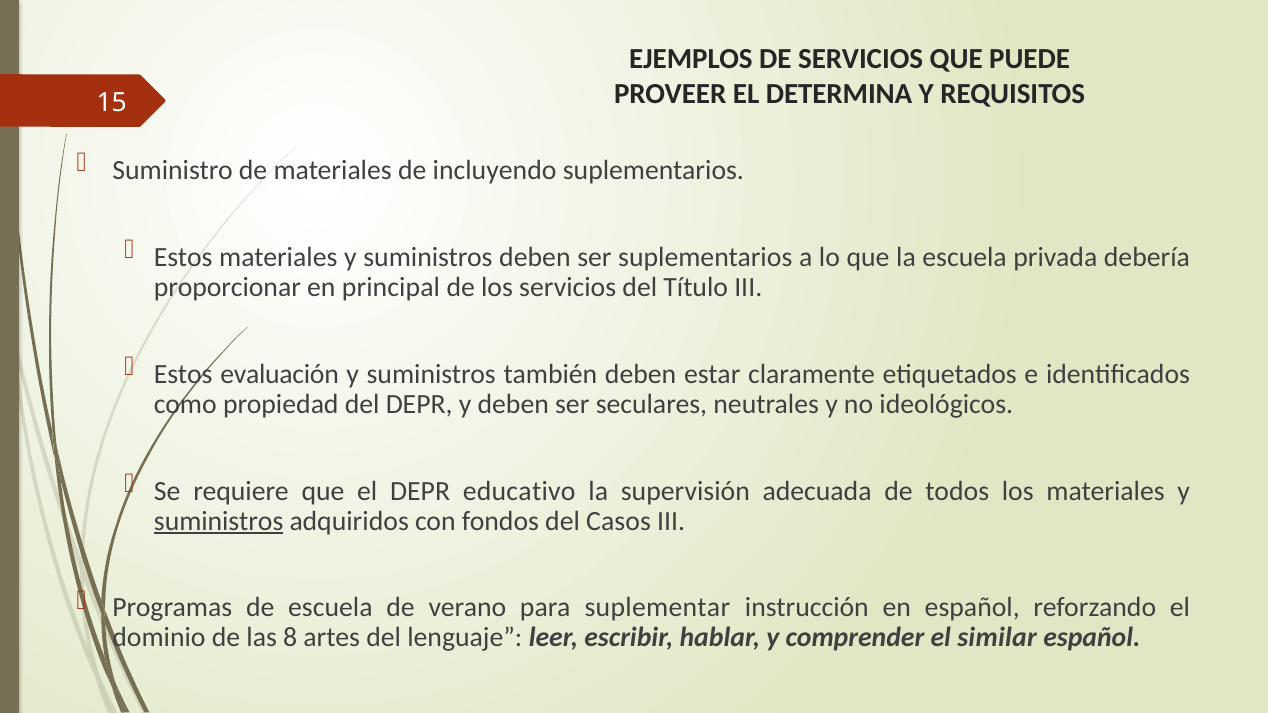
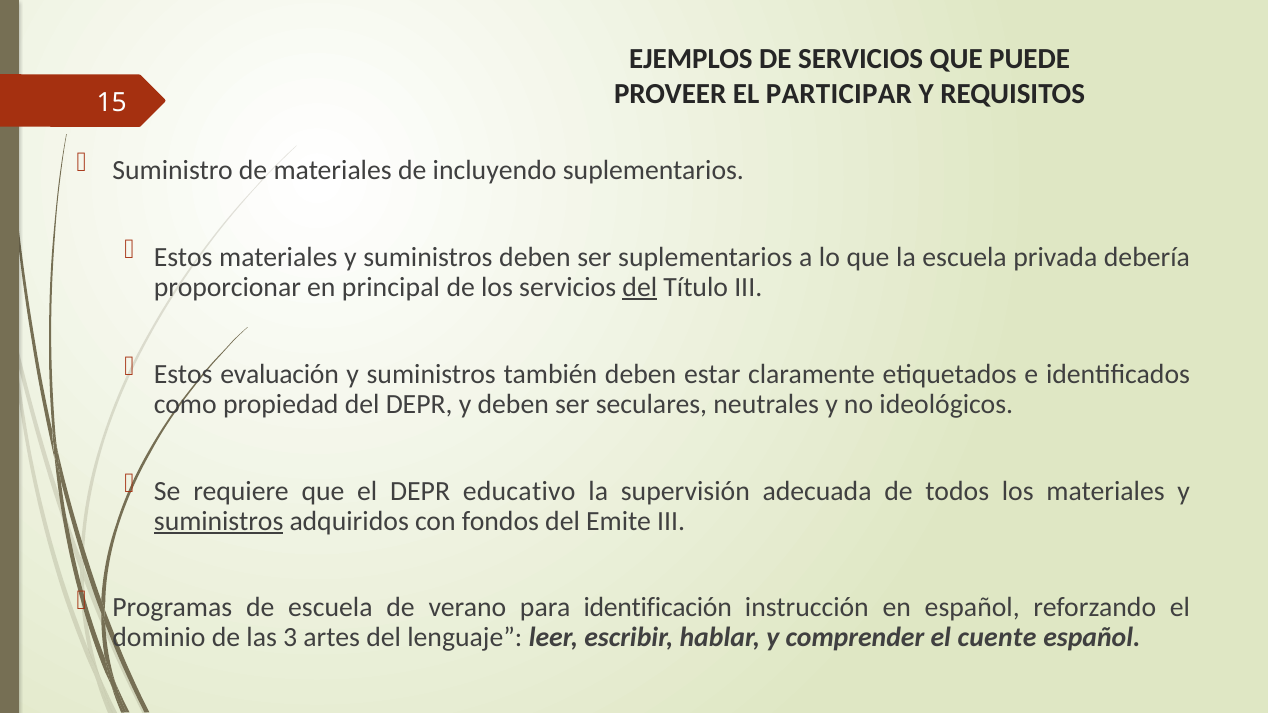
DETERMINA: DETERMINA -> PARTICIPAR
del at (640, 287) underline: none -> present
Casos: Casos -> Emite
suplementar: suplementar -> identificación
8: 8 -> 3
similar: similar -> cuente
